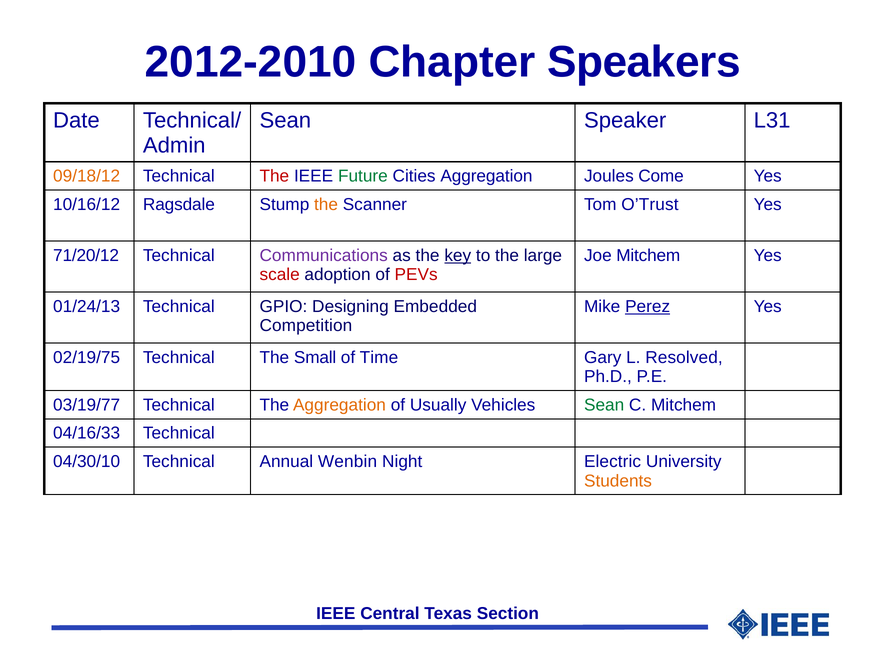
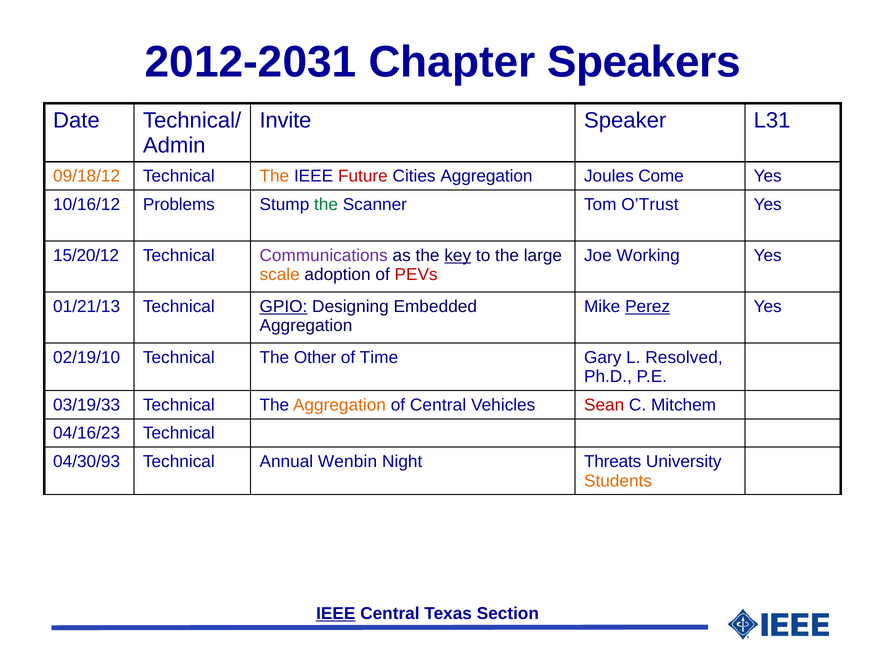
2012-2010: 2012-2010 -> 2012-2031
Sean at (285, 120): Sean -> Invite
The at (274, 176) colour: red -> orange
Future colour: green -> red
Ragsdale: Ragsdale -> Problems
the at (326, 204) colour: orange -> green
71/20/12: 71/20/12 -> 15/20/12
Joe Mitchem: Mitchem -> Working
scale colour: red -> orange
01/24/13: 01/24/13 -> 01/21/13
GPIO underline: none -> present
Competition at (306, 326): Competition -> Aggregation
02/19/75: 02/19/75 -> 02/19/10
Small: Small -> Other
03/19/77: 03/19/77 -> 03/19/33
of Usually: Usually -> Central
Sean at (604, 405) colour: green -> red
04/16/33: 04/16/33 -> 04/16/23
04/30/10: 04/30/10 -> 04/30/93
Electric: Electric -> Threats
IEEE at (336, 613) underline: none -> present
